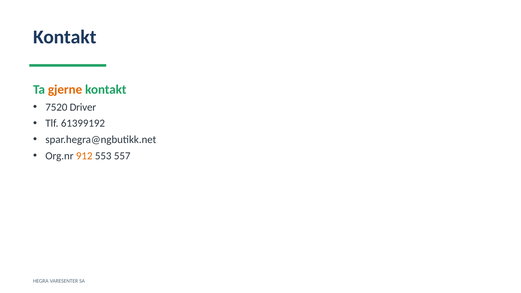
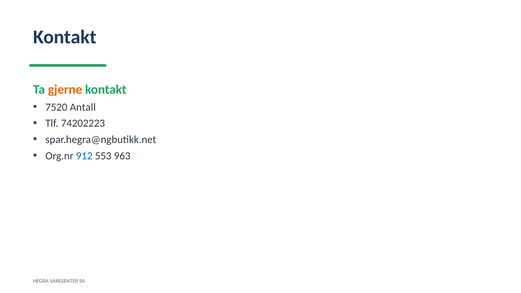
Driver: Driver -> Antall
61399192: 61399192 -> 74202223
912 colour: orange -> blue
557: 557 -> 963
